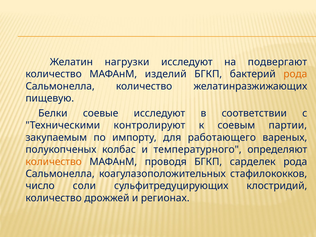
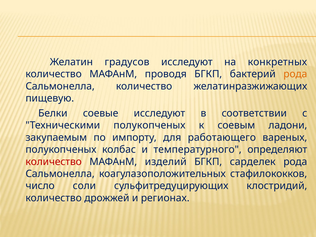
нагрузки: нагрузки -> градусов
подвергают: подвергают -> конкретных
изделий: изделий -> проводя
Техническими контролируют: контролируют -> полукопченых
партии: партии -> ладони
количество at (54, 162) colour: orange -> red
проводя: проводя -> изделий
